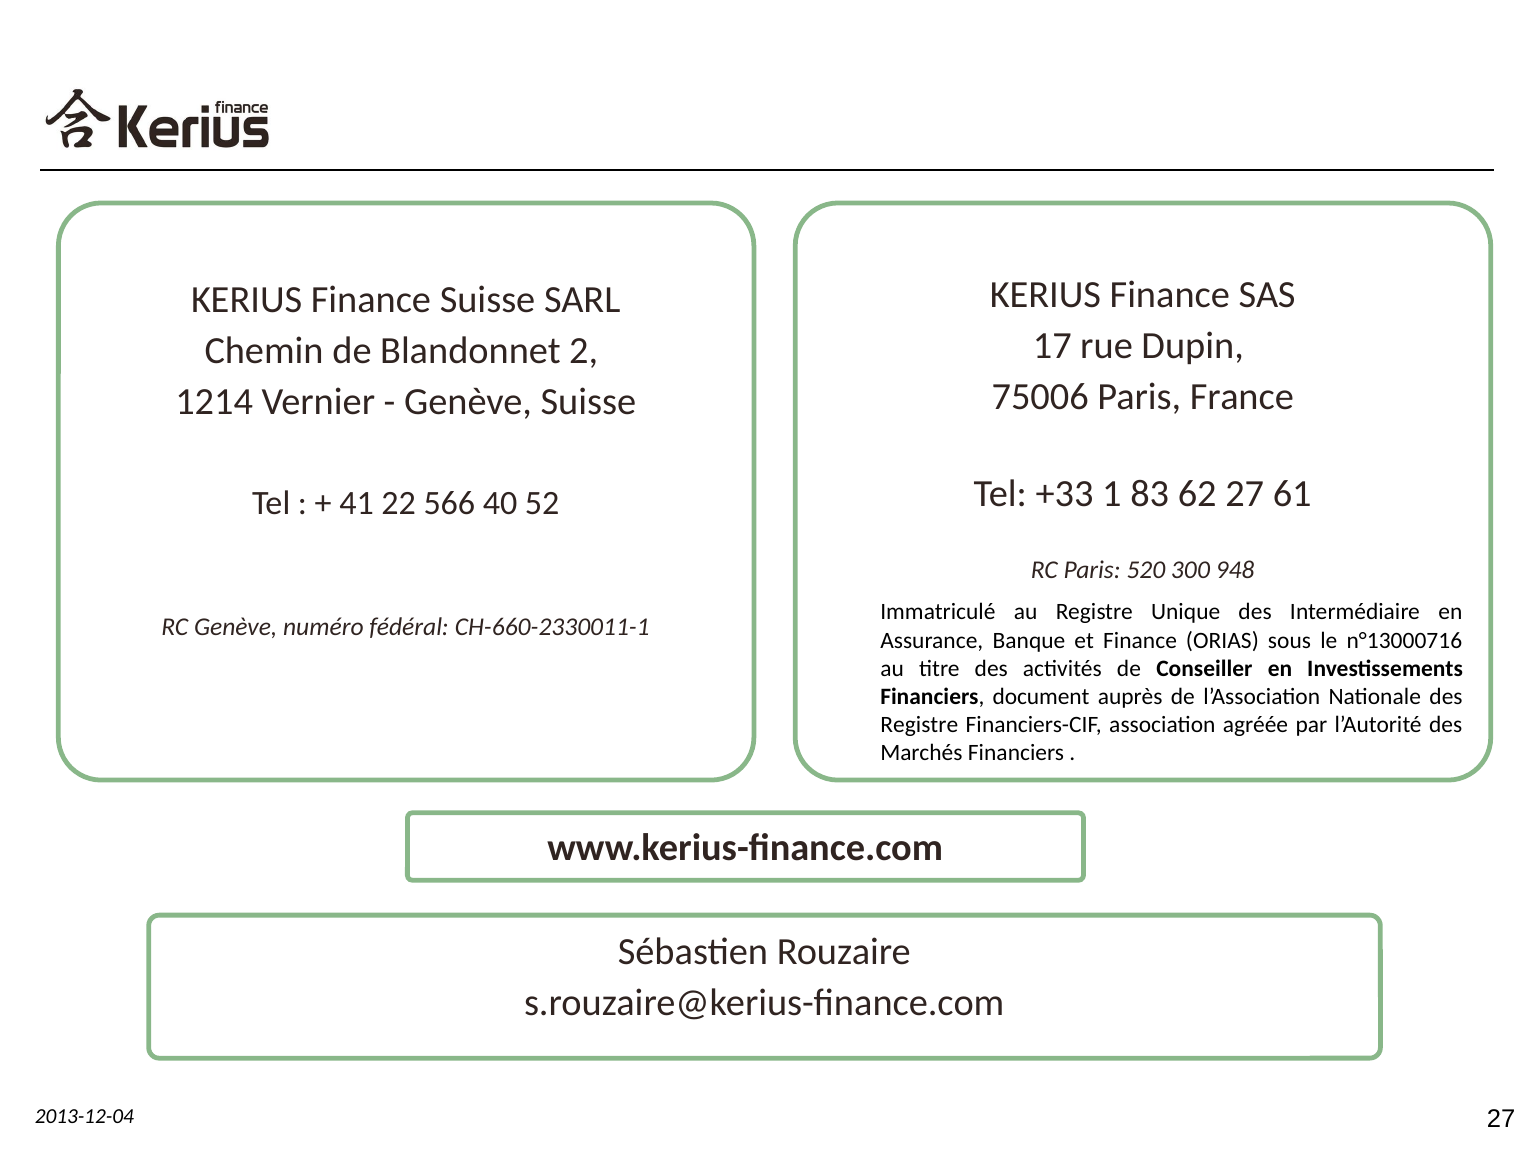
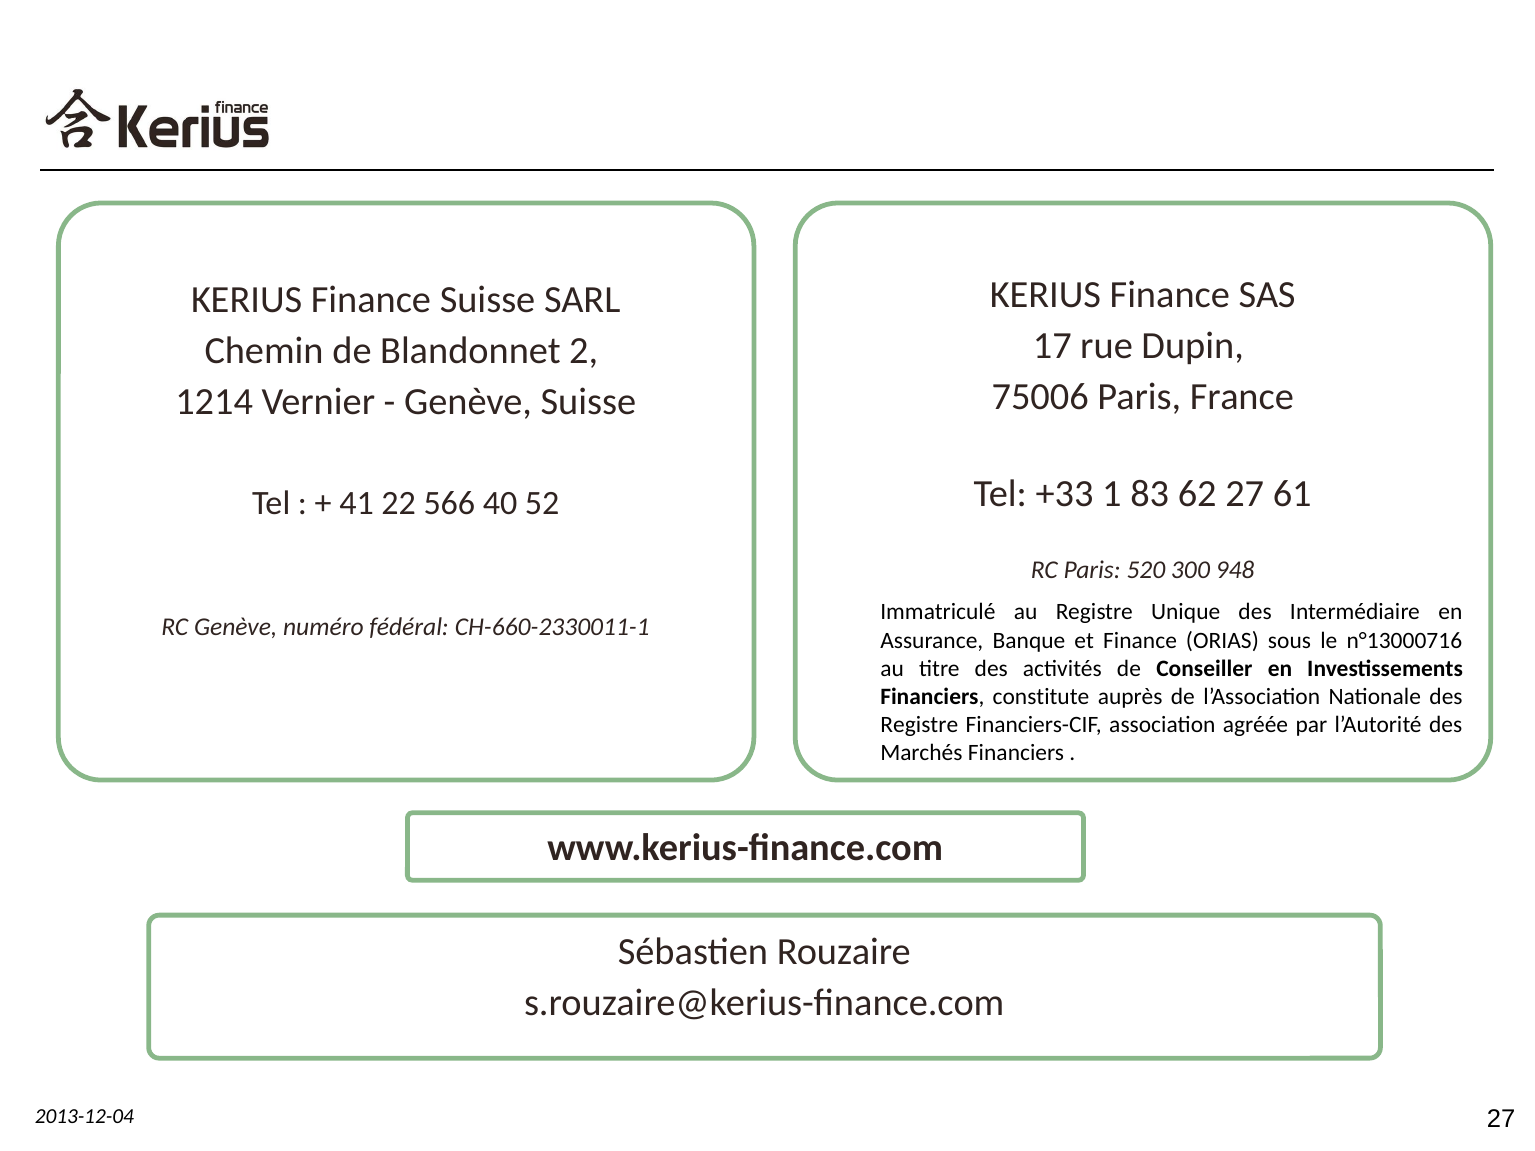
document: document -> constitute
